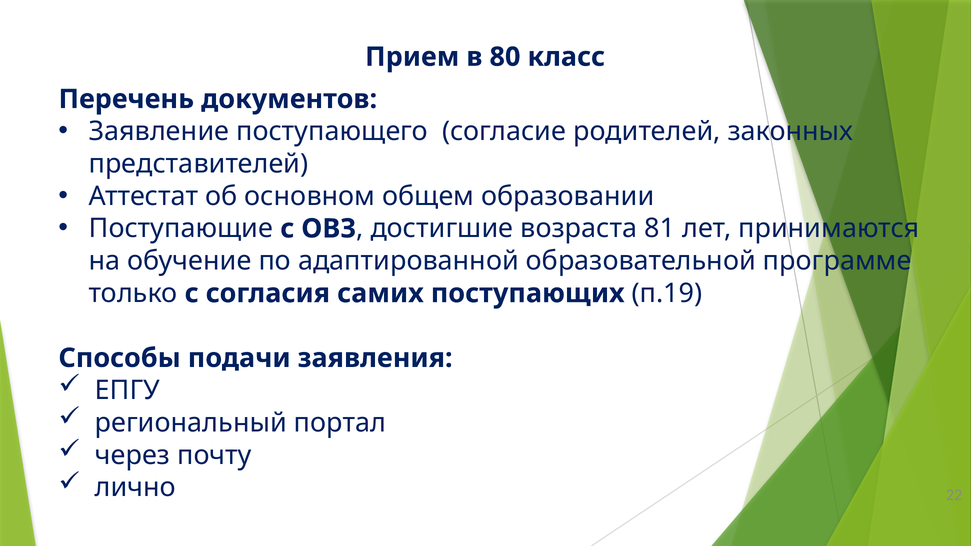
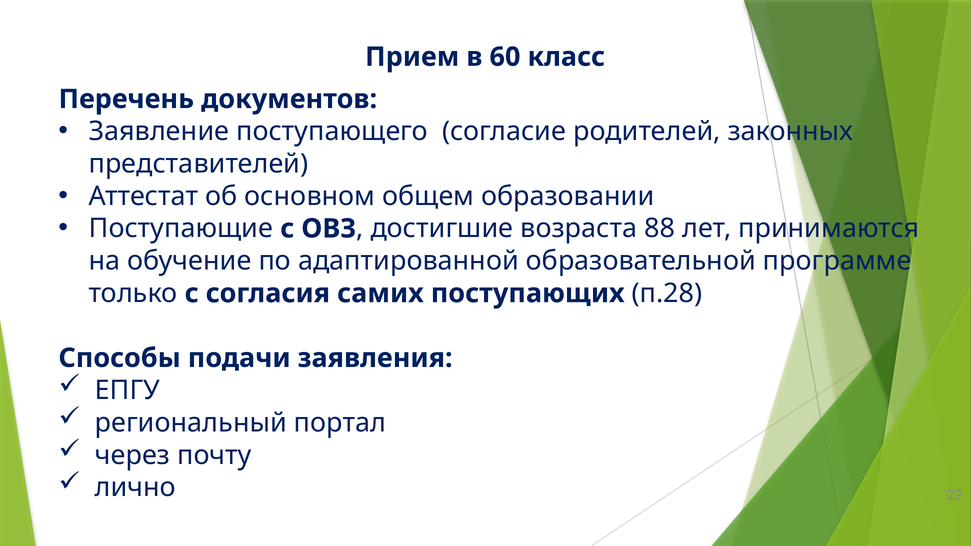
80: 80 -> 60
81: 81 -> 88
п.19: п.19 -> п.28
